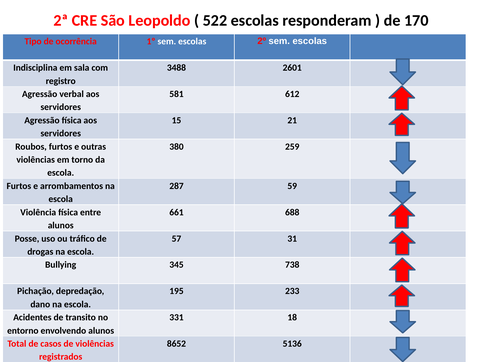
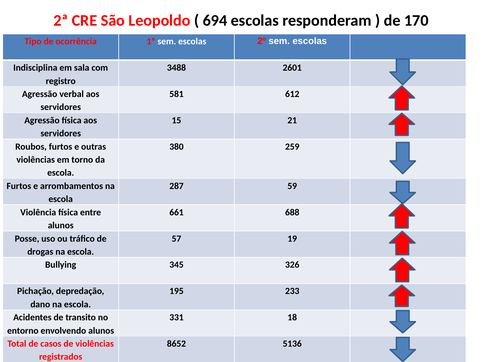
522: 522 -> 694
31: 31 -> 19
738: 738 -> 326
